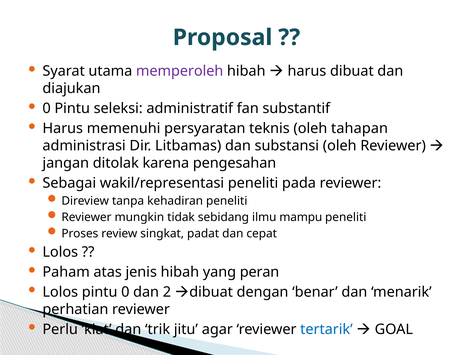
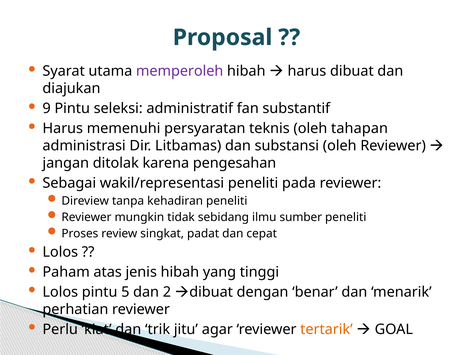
0 at (47, 108): 0 -> 9
mampu: mampu -> sumber
peran: peran -> tinggi
pintu 0: 0 -> 5
tertarik colour: blue -> orange
